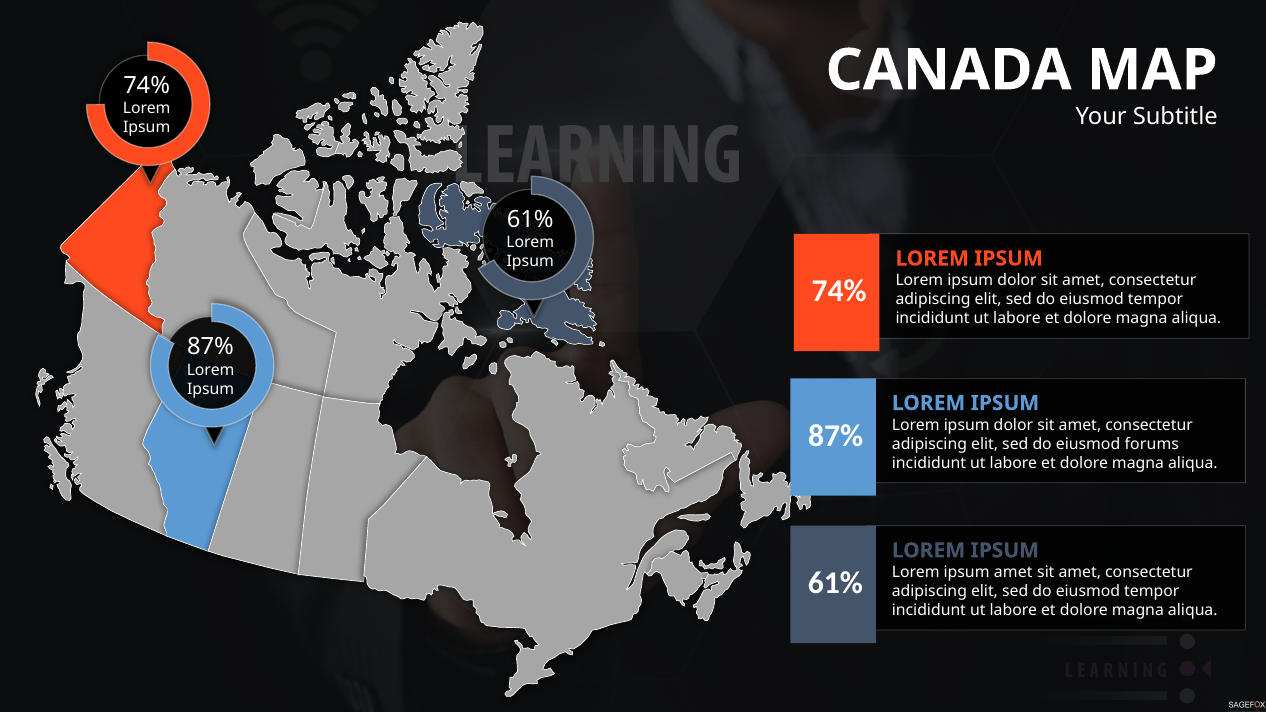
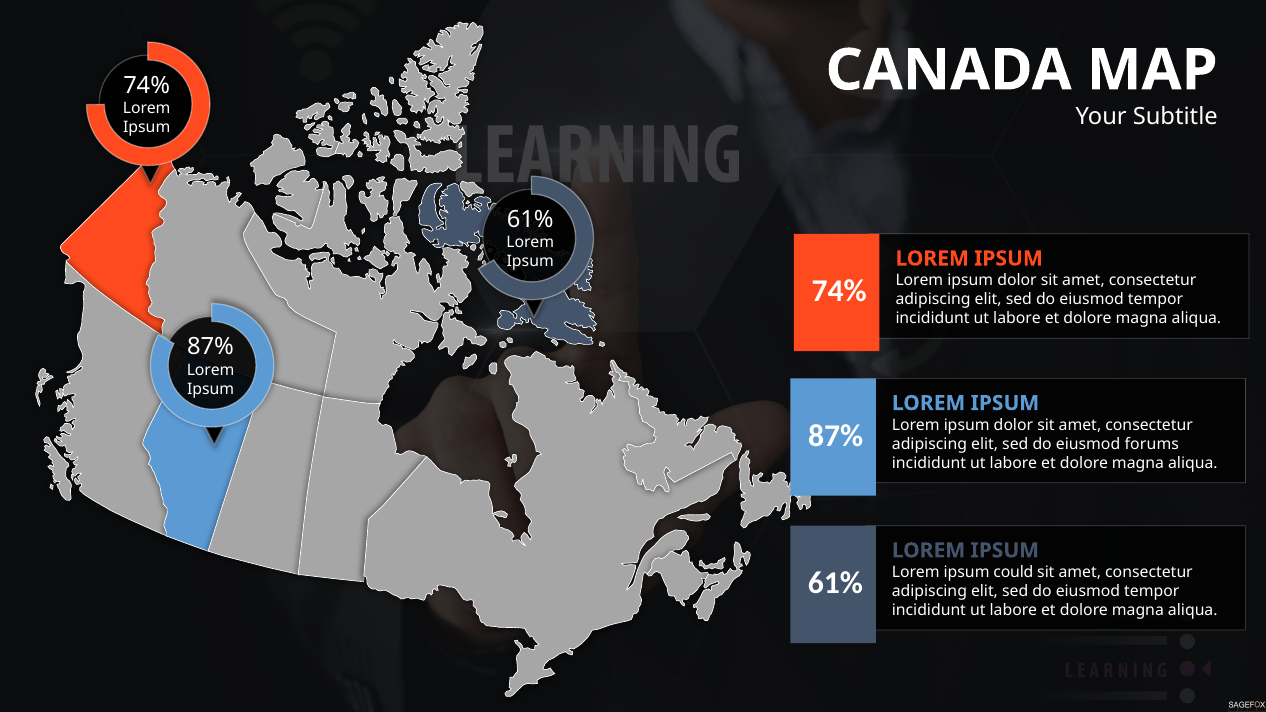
ipsum amet: amet -> could
